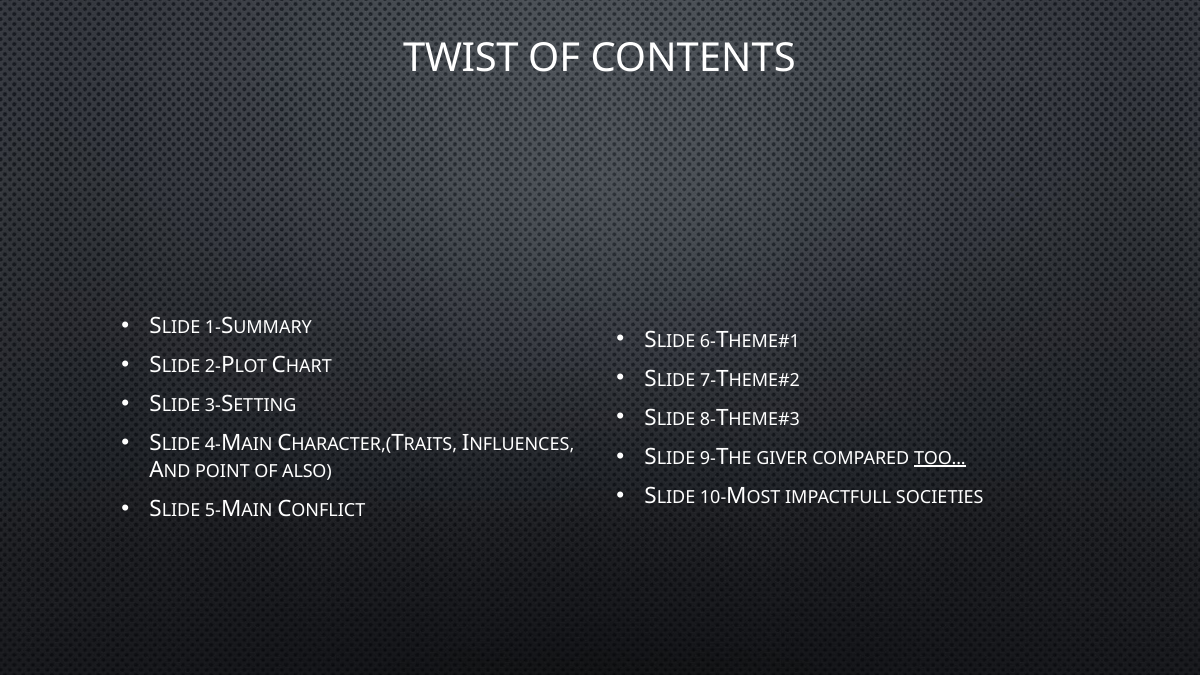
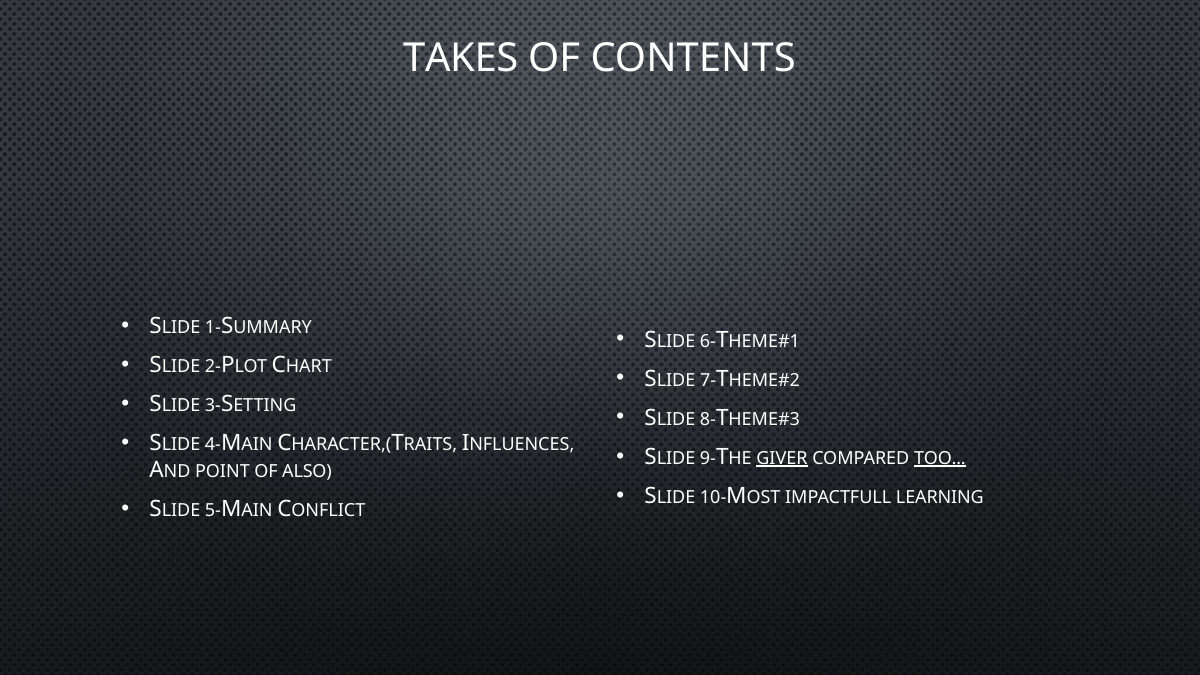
TWIST: TWIST -> TAKES
GIVER underline: none -> present
SOCIETIES: SOCIETIES -> LEARNING
